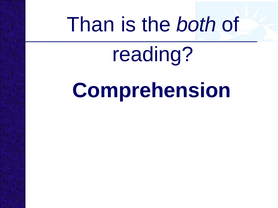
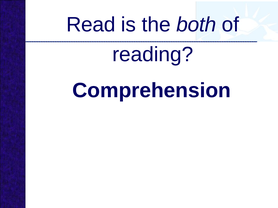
Than: Than -> Read
